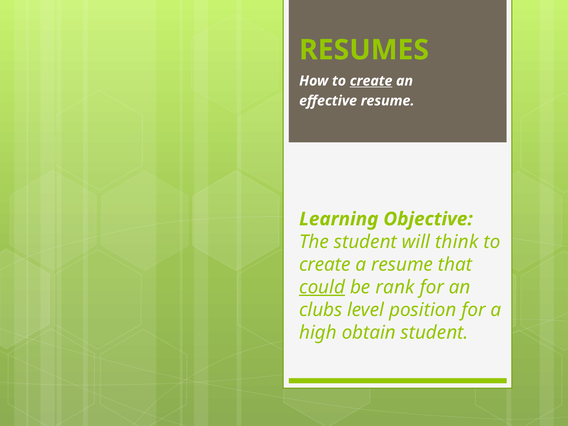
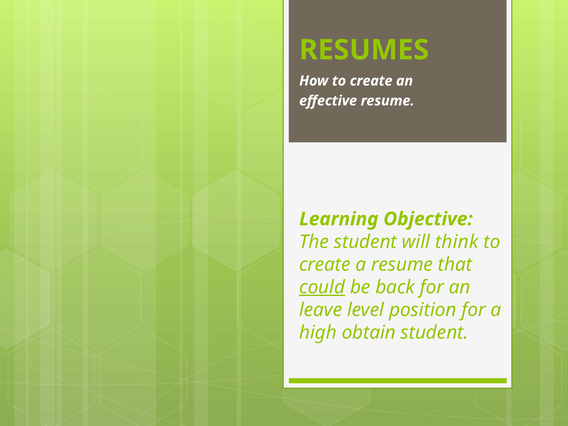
create at (371, 81) underline: present -> none
rank: rank -> back
clubs: clubs -> leave
